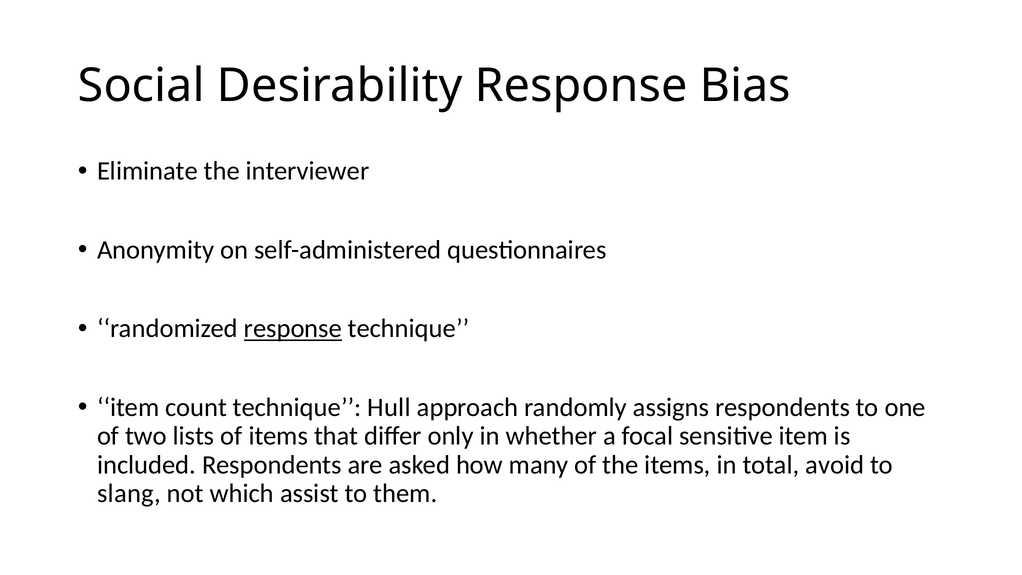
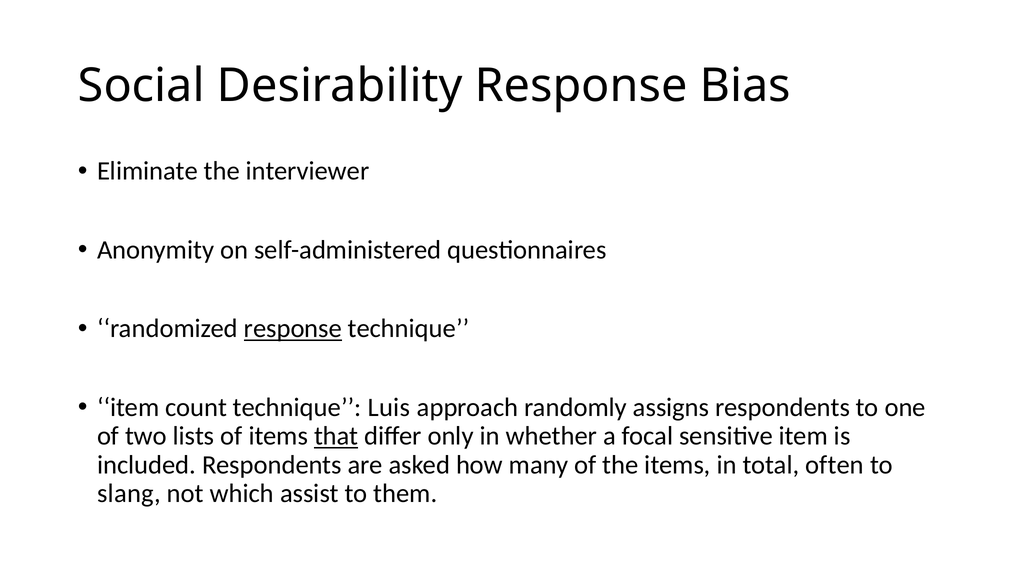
Hull: Hull -> Luis
that underline: none -> present
avoid: avoid -> often
